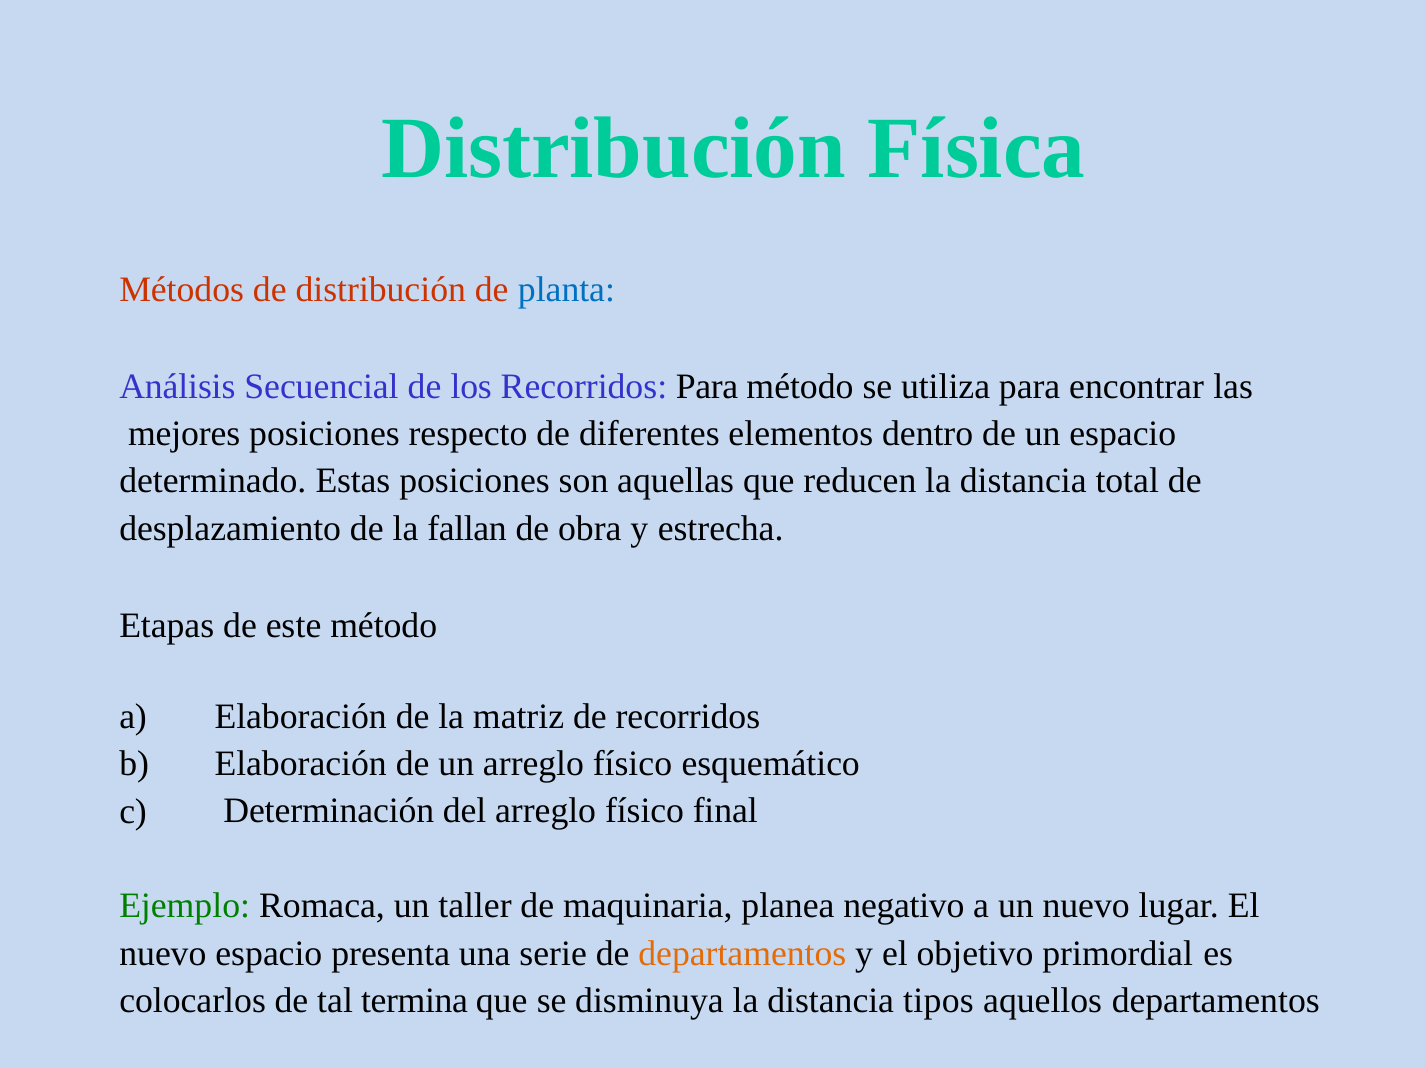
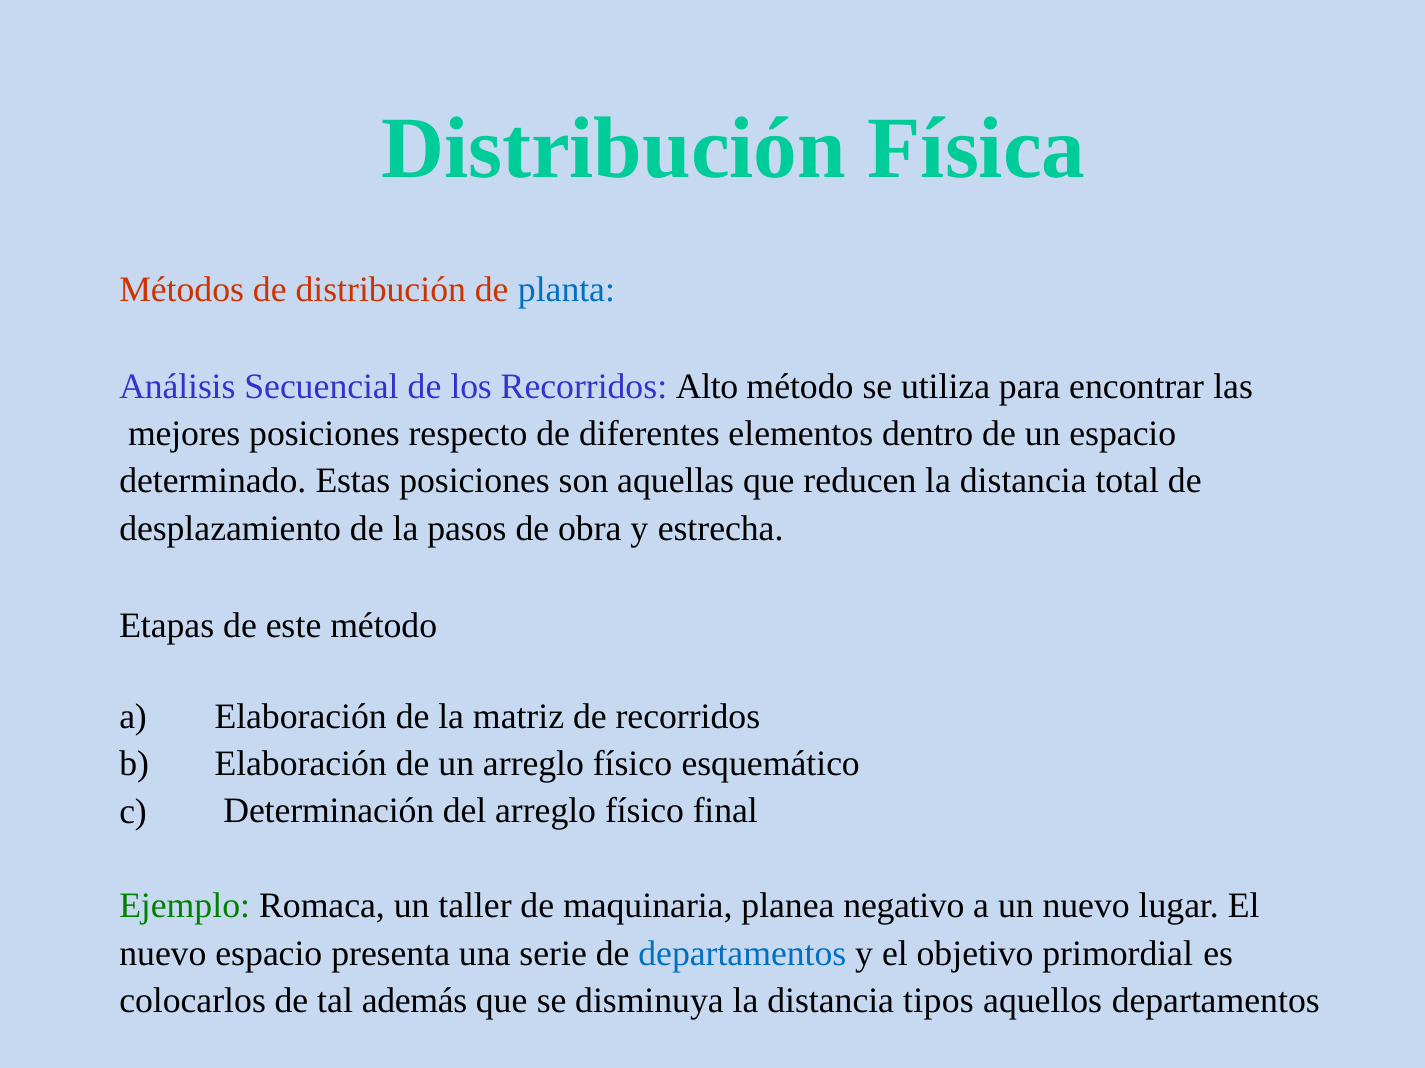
Recorridos Para: Para -> Alto
fallan: fallan -> pasos
departamentos at (742, 953) colour: orange -> blue
termina: termina -> además
